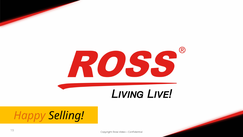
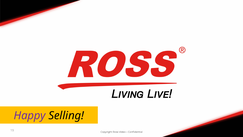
Happy colour: orange -> purple
